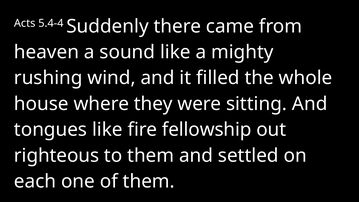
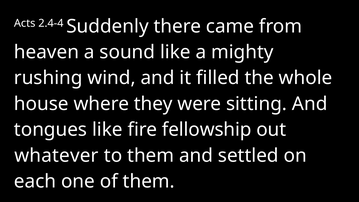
5.4-4: 5.4-4 -> 2.4-4
righteous: righteous -> whatever
